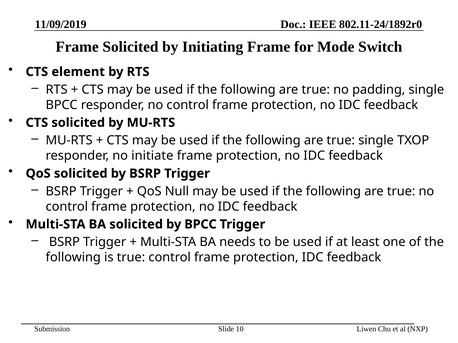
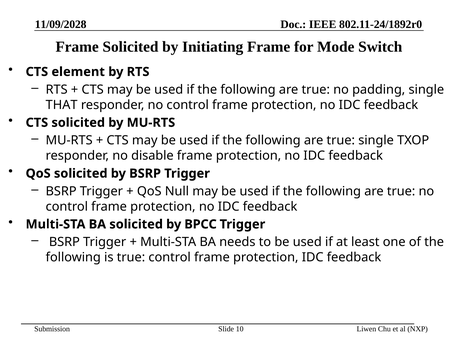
11/09/2019: 11/09/2019 -> 11/09/2028
BPCC at (62, 105): BPCC -> THAT
initiate: initiate -> disable
